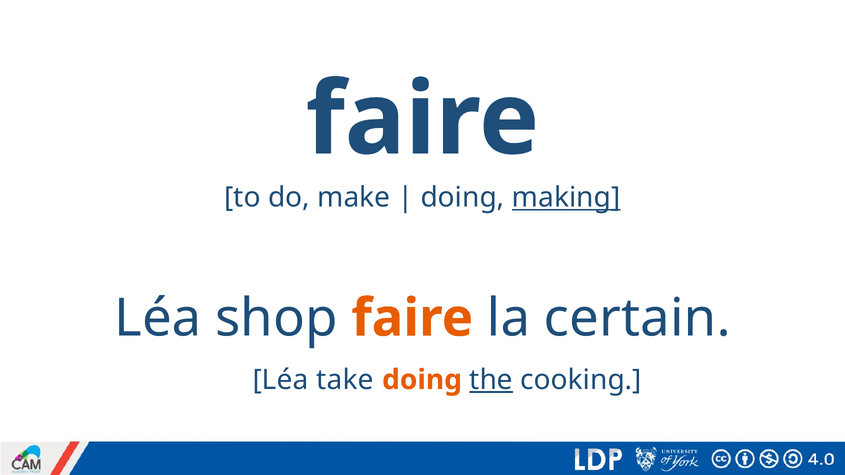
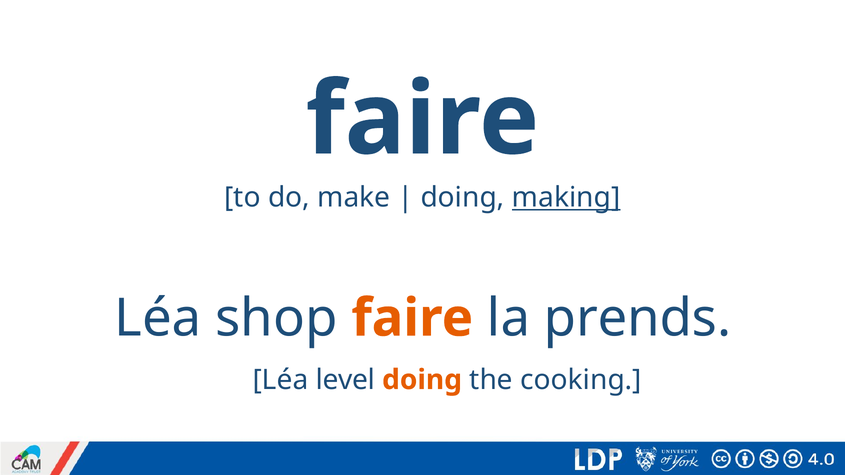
certain: certain -> prends
take: take -> level
the underline: present -> none
